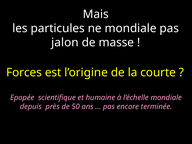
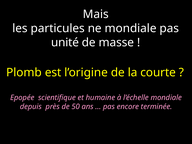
jalon: jalon -> unité
Forces: Forces -> Plomb
